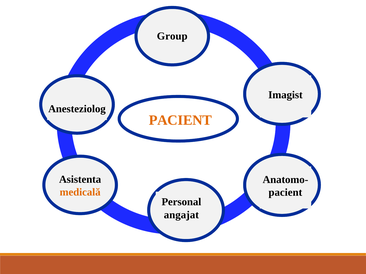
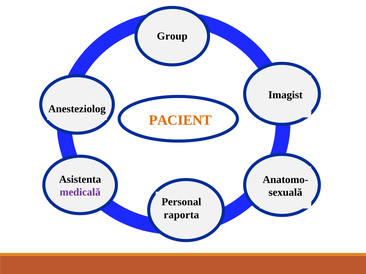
medicală colour: orange -> purple
pacient at (285, 193): pacient -> sexuală
angajat: angajat -> raporta
